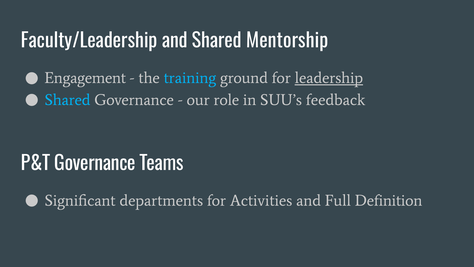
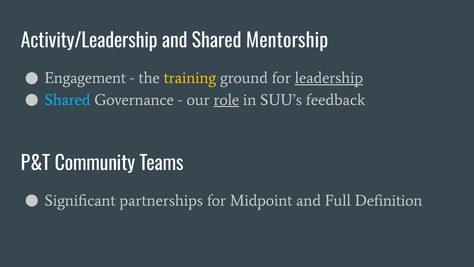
Faculty/Leadership: Faculty/Leadership -> Activity/Leadership
training colour: light blue -> yellow
role underline: none -> present
P&T Governance: Governance -> Community
departments: departments -> partnerships
Activities: Activities -> Midpoint
